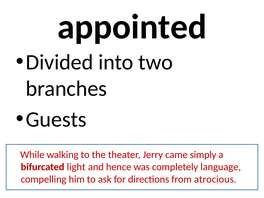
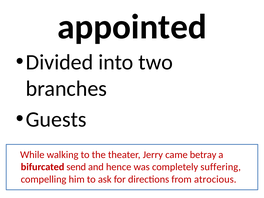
simply: simply -> betray
light: light -> send
language: language -> suffering
